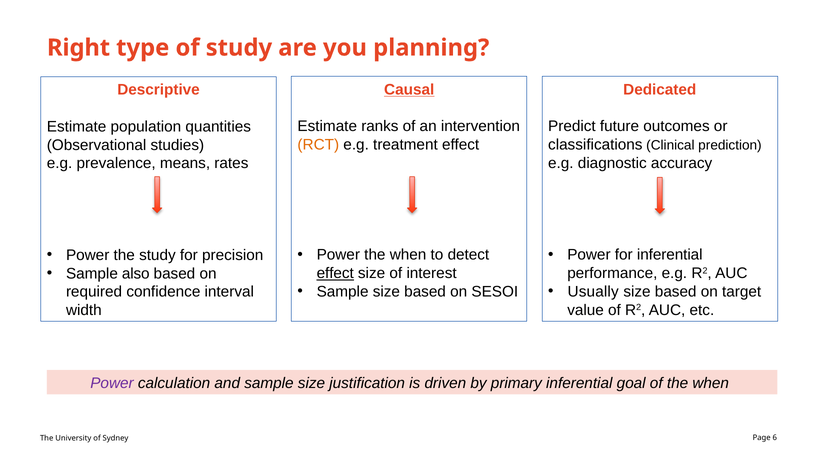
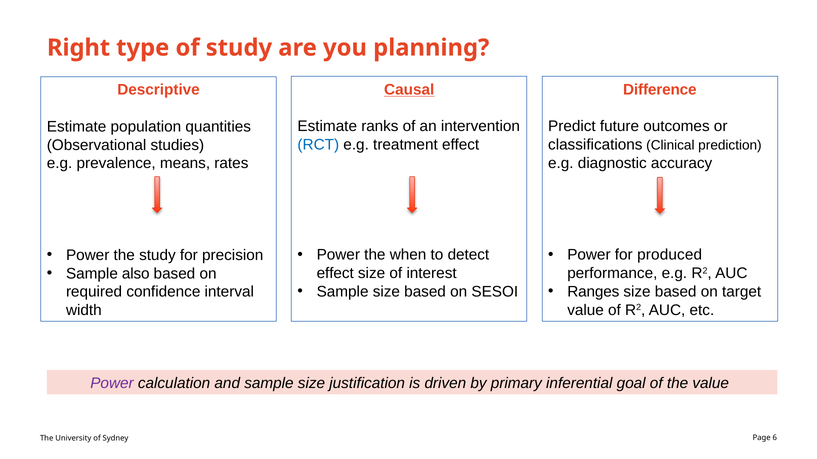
Dedicated: Dedicated -> Difference
RCT colour: orange -> blue
for inferential: inferential -> produced
effect at (335, 274) underline: present -> none
Usually: Usually -> Ranges
of the when: when -> value
